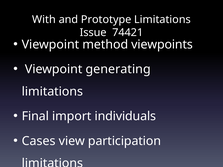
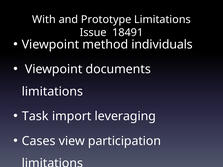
74421: 74421 -> 18491
viewpoints: viewpoints -> individuals
generating: generating -> documents
Final: Final -> Task
individuals: individuals -> leveraging
